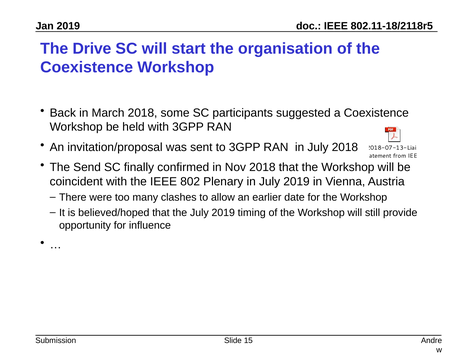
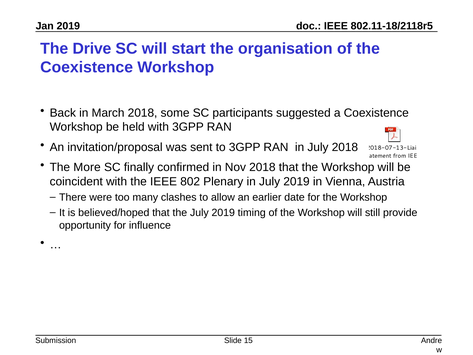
Send: Send -> More
